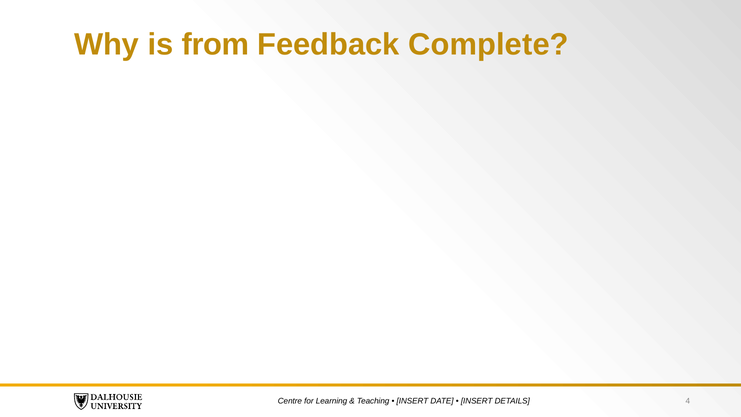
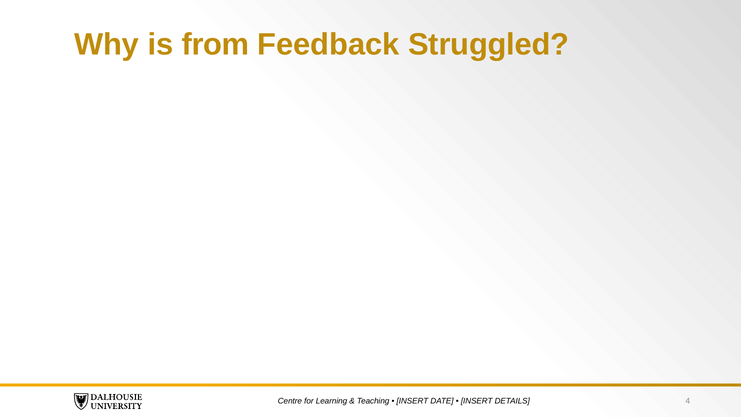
Complete: Complete -> Struggled
